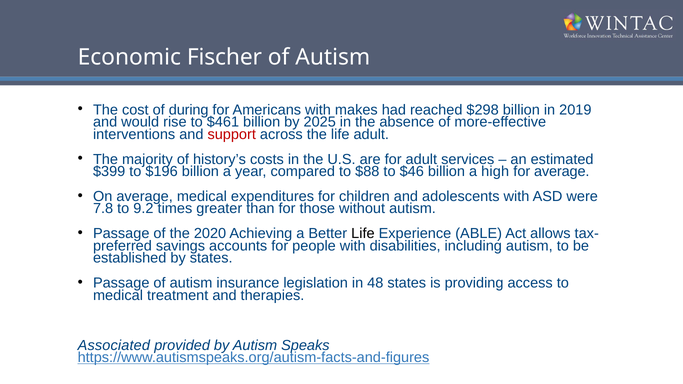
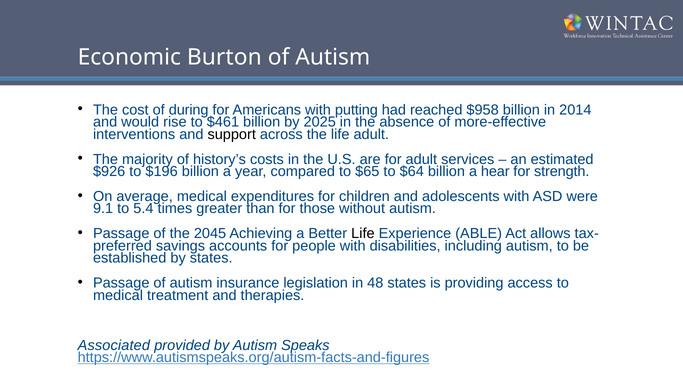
Fischer: Fischer -> Burton
makes: makes -> putting
$298: $298 -> $958
2019: 2019 -> 2014
support colour: red -> black
$399: $399 -> $926
$88: $88 -> $65
$46: $46 -> $64
high: high -> hear
for average: average -> strength
7.8: 7.8 -> 9.1
9.2: 9.2 -> 5.4
2020: 2020 -> 2045
